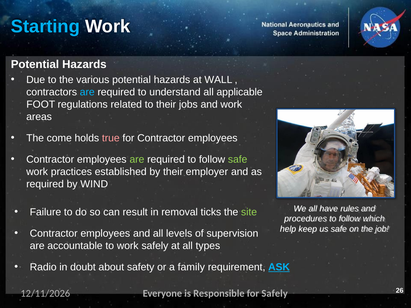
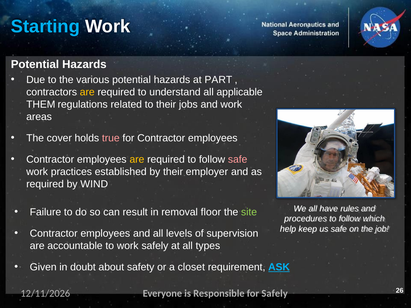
WALL: WALL -> PART
are at (87, 92) colour: light blue -> yellow
FOOT: FOOT -> THEM
come: come -> cover
are at (137, 160) colour: light green -> yellow
safe at (238, 160) colour: light green -> pink
ticks: ticks -> floor
Radio: Radio -> Given
family: family -> closet
